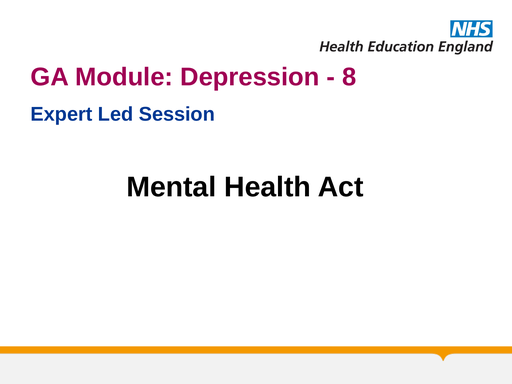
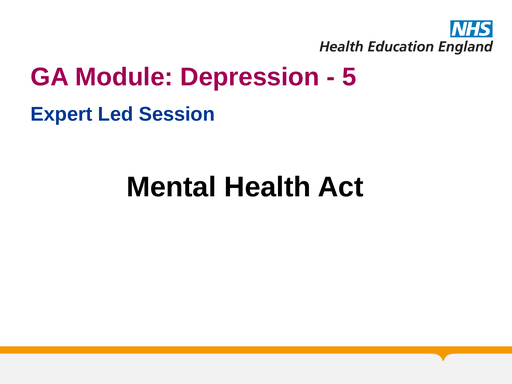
8: 8 -> 5
